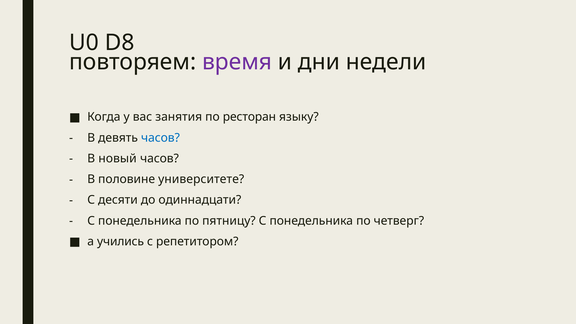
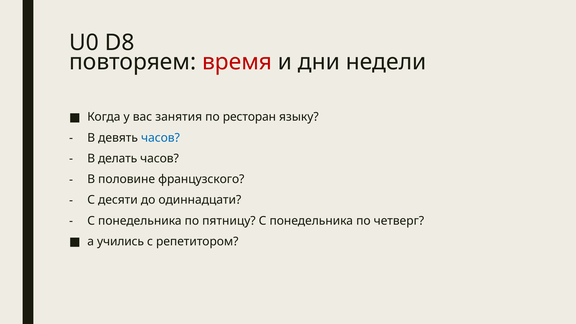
время colour: purple -> red
новый: новый -> делать
университете: университете -> французского
